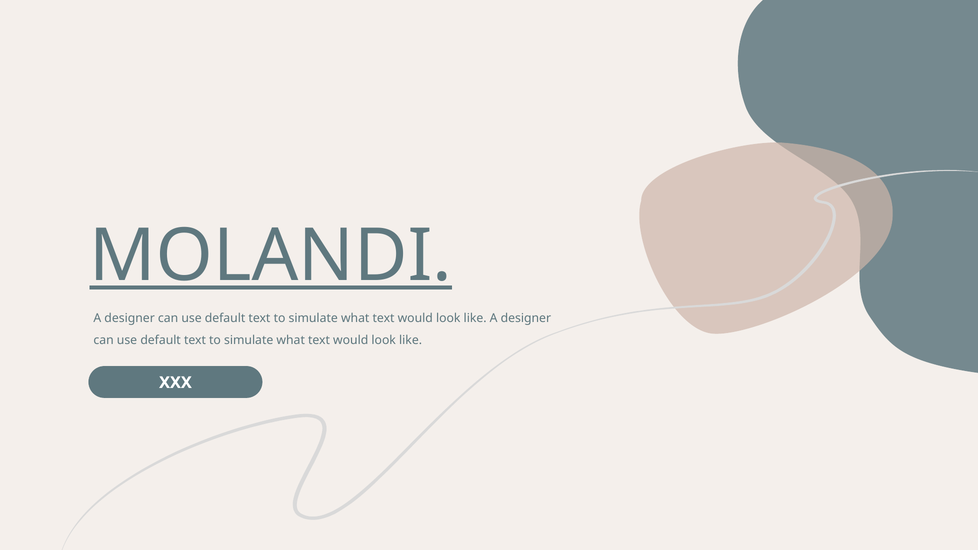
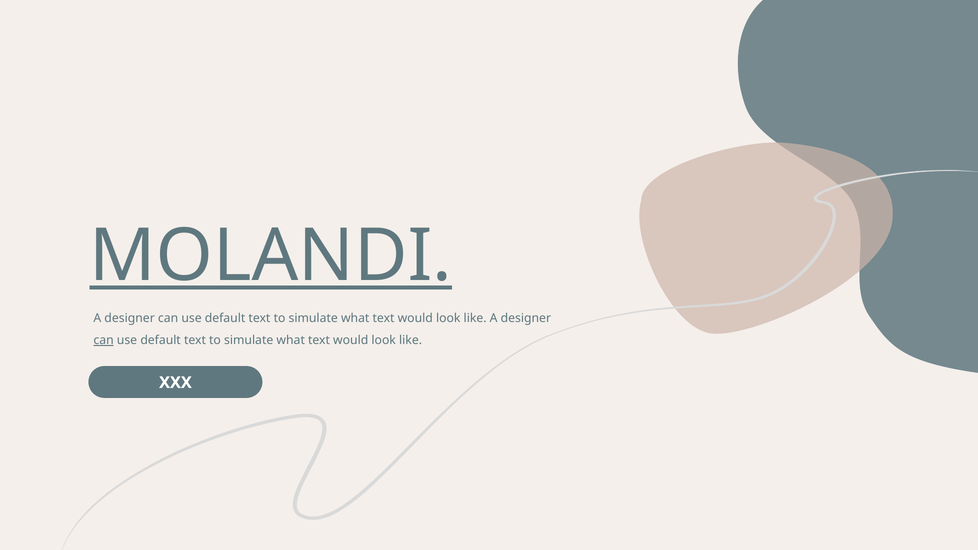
can at (104, 340) underline: none -> present
